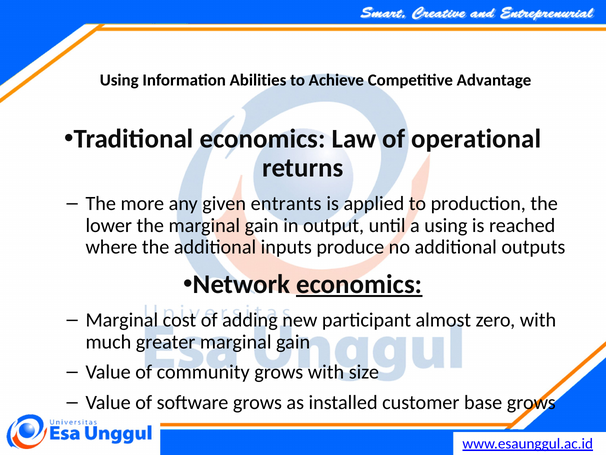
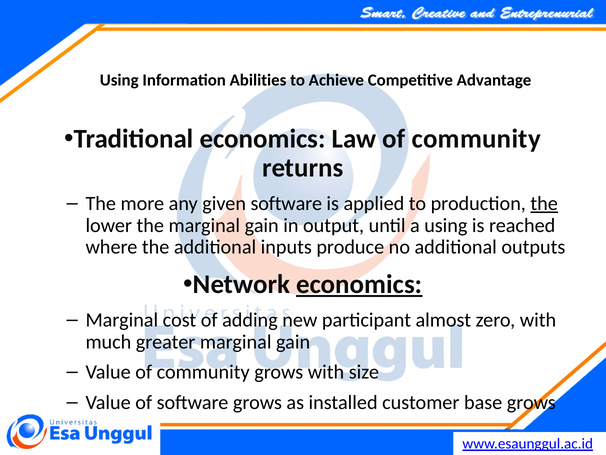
Law of operational: operational -> community
given entrants: entrants -> software
the at (544, 203) underline: none -> present
